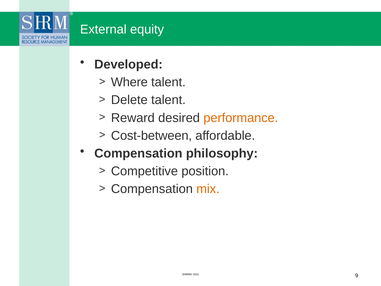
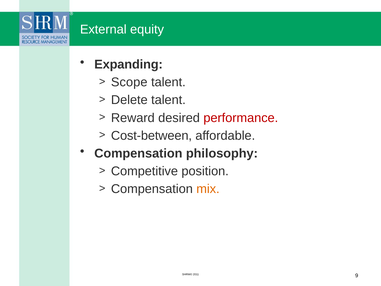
Developed: Developed -> Expanding
Where: Where -> Scope
performance colour: orange -> red
